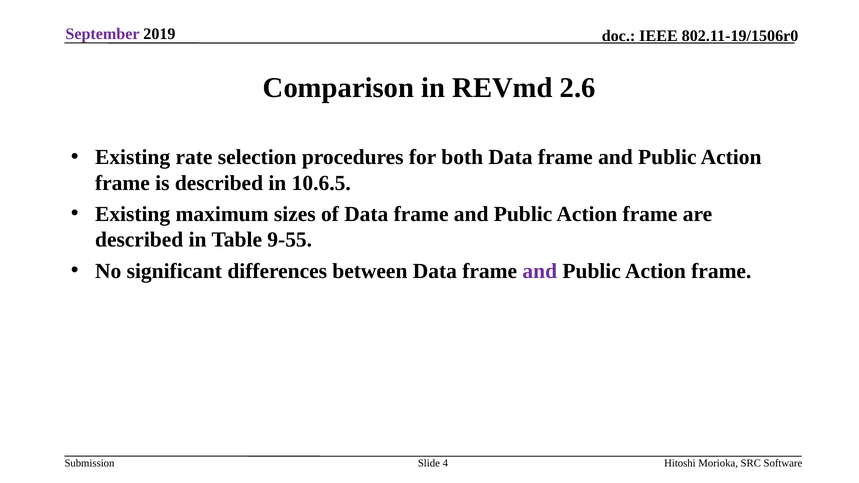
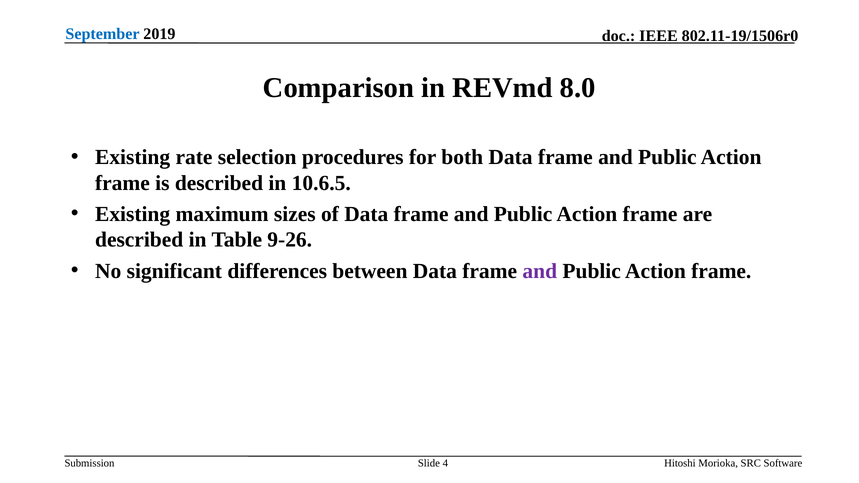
September colour: purple -> blue
2.6: 2.6 -> 8.0
9-55: 9-55 -> 9-26
